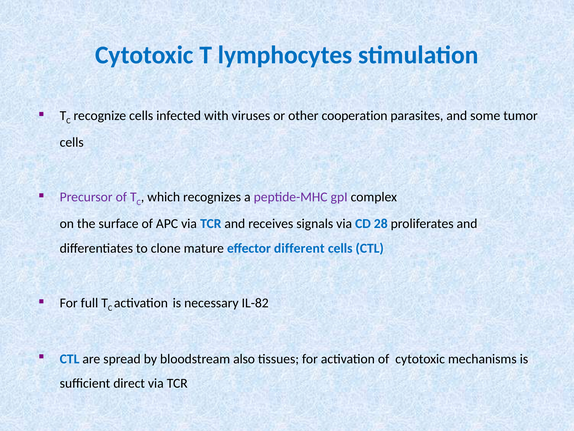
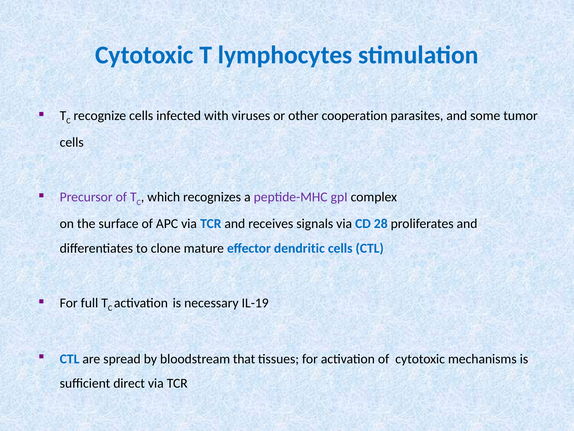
different: different -> dendritic
IL-82: IL-82 -> IL-19
also: also -> that
